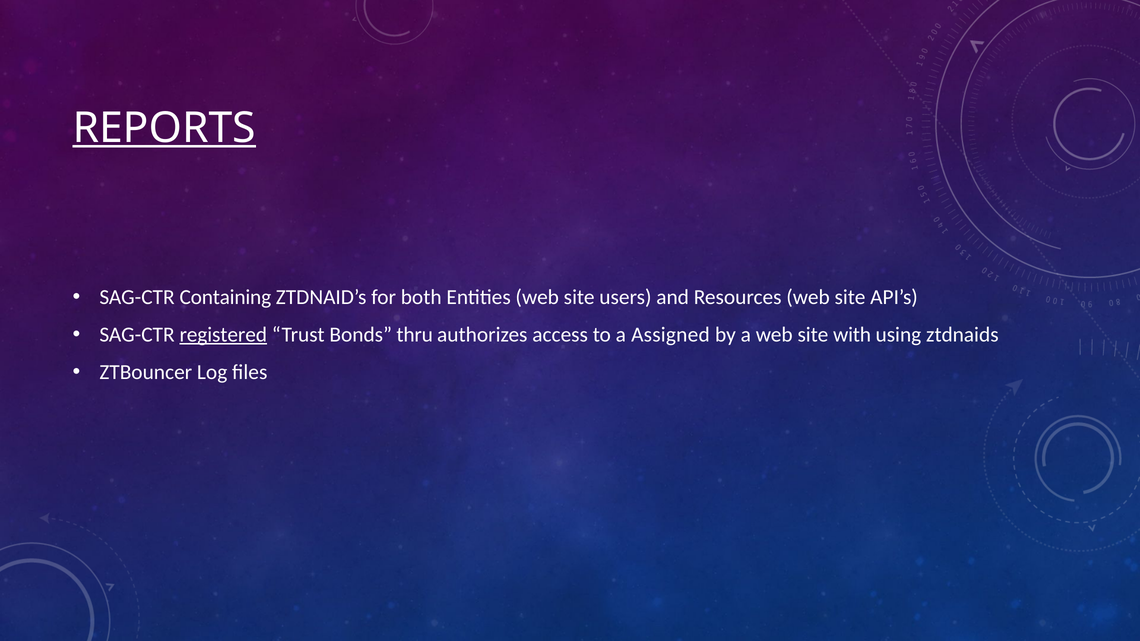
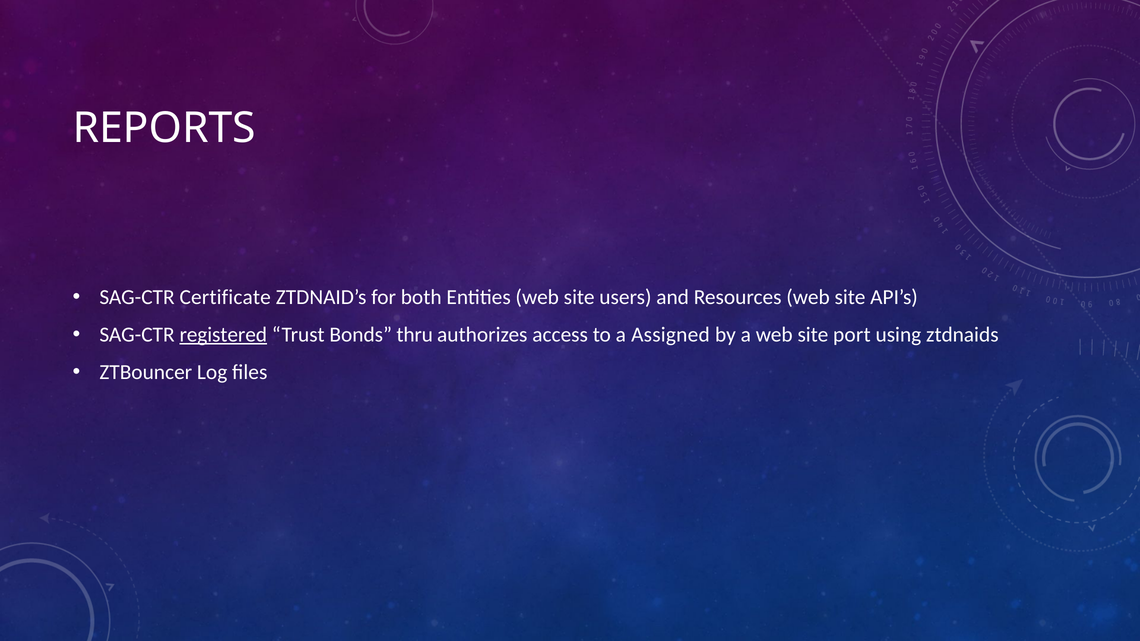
REPORTS underline: present -> none
Containing: Containing -> Certificate
with: with -> port
